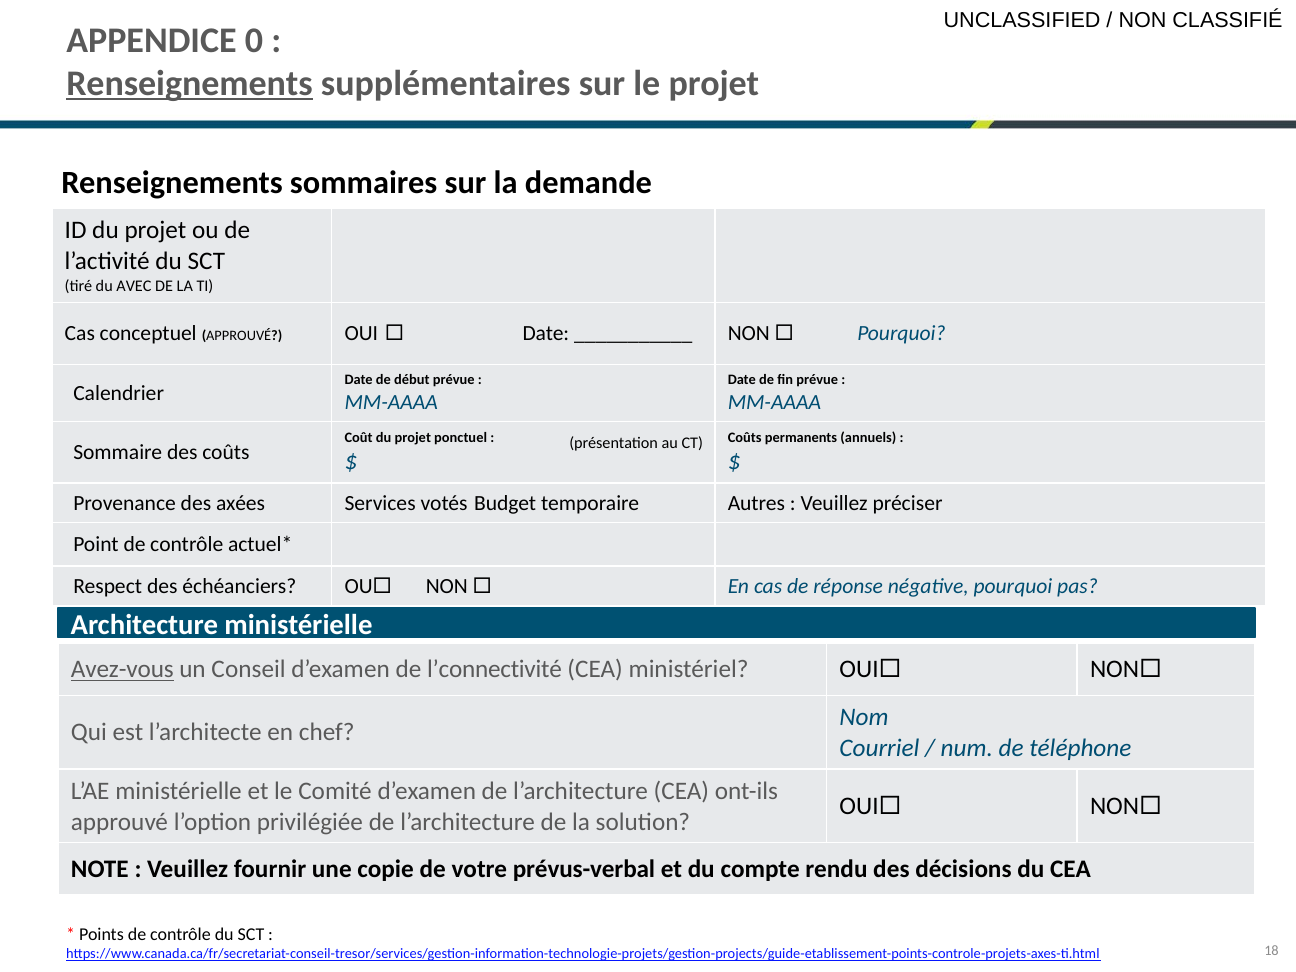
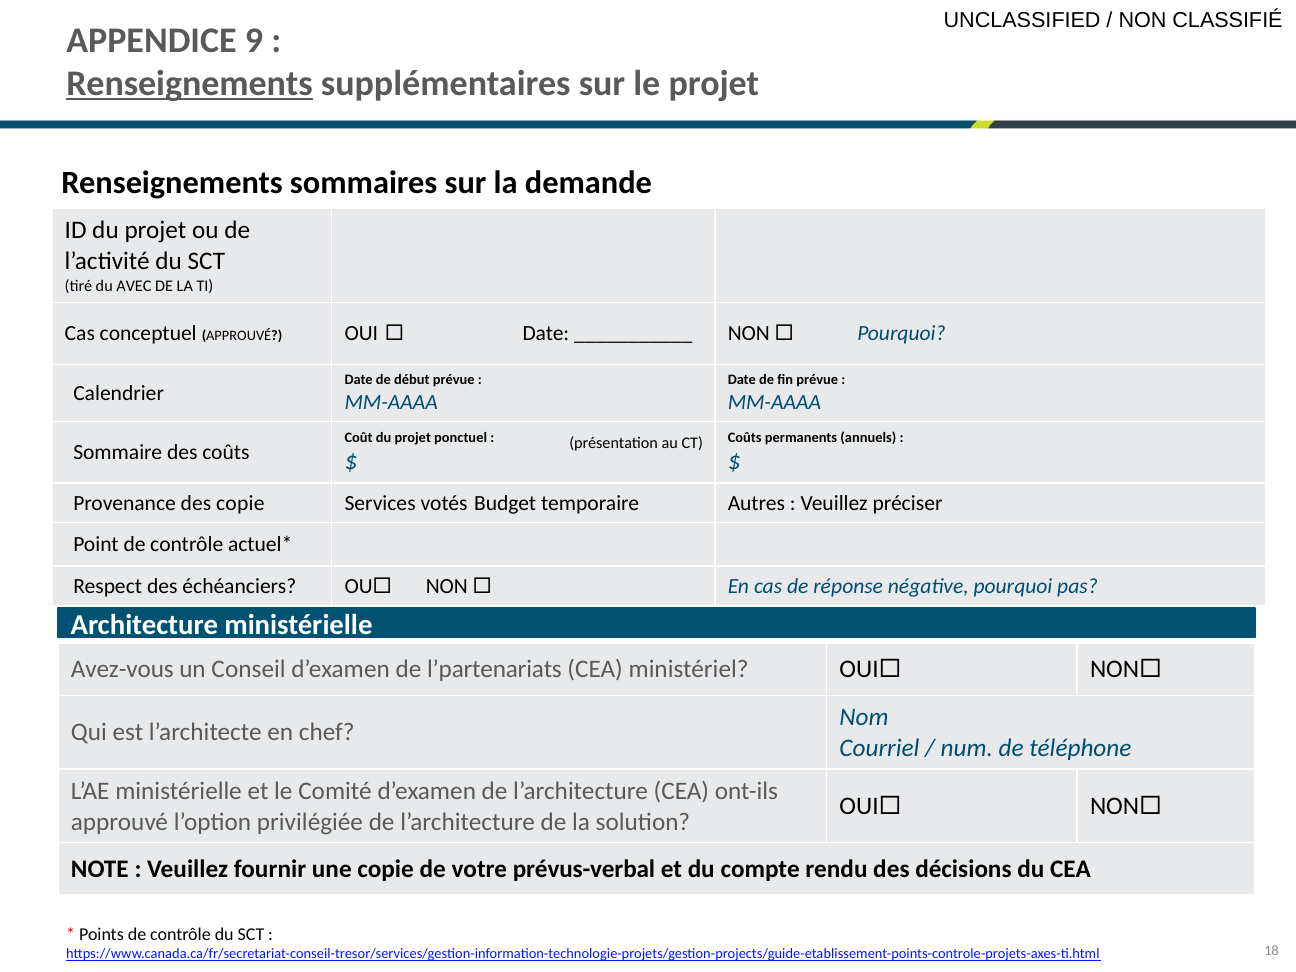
0: 0 -> 9
des axées: axées -> copie
Avez-vous underline: present -> none
l’connectivité: l’connectivité -> l’partenariats
